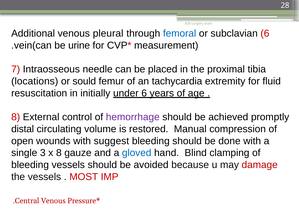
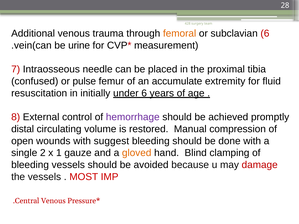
pleural: pleural -> trauma
femoral colour: blue -> orange
locations: locations -> confused
sould: sould -> pulse
tachycardia: tachycardia -> accumulate
3: 3 -> 2
x 8: 8 -> 1
gloved colour: blue -> orange
